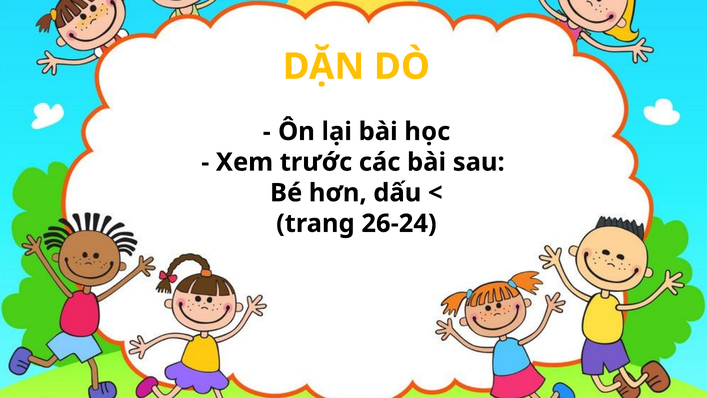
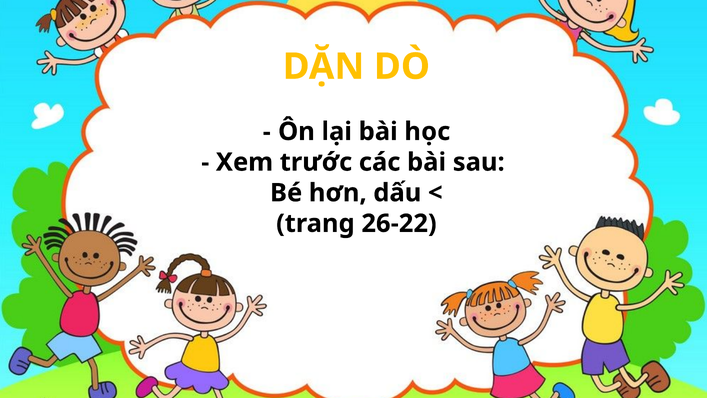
26-24: 26-24 -> 26-22
